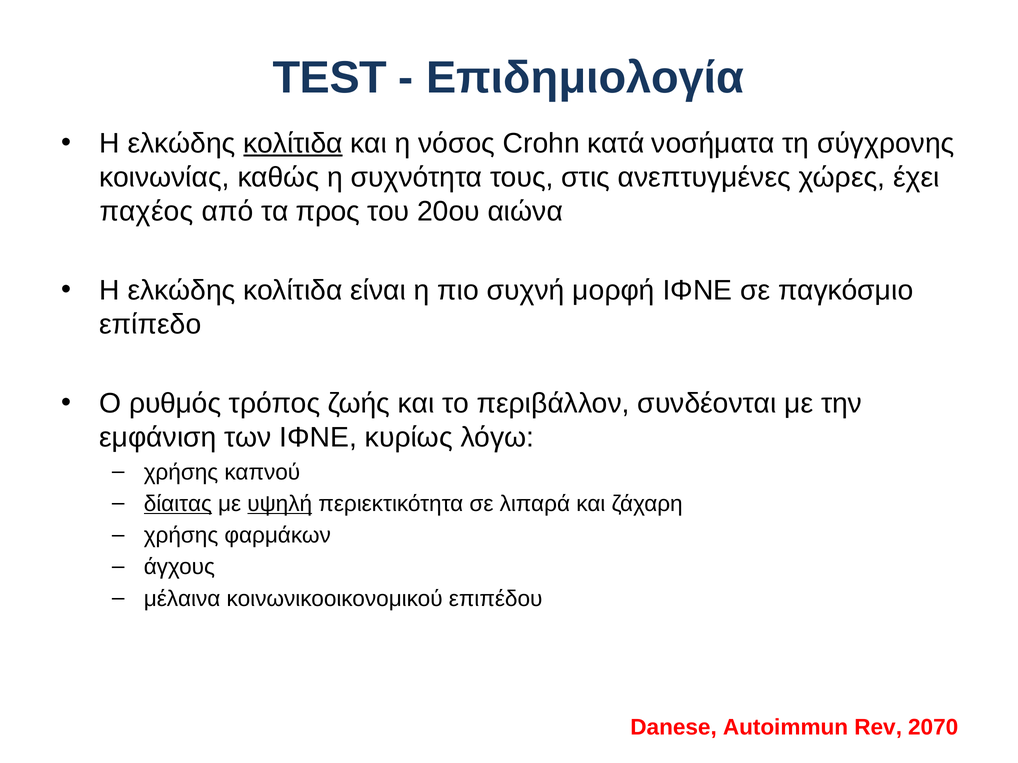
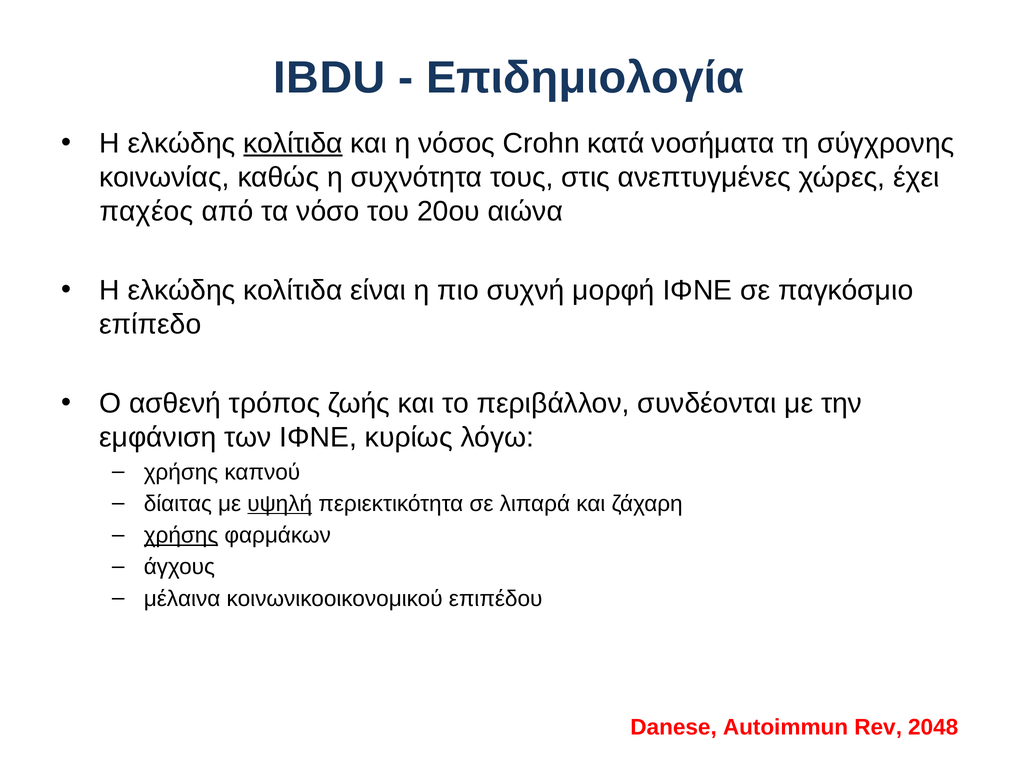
TEST: TEST -> IBDU
προς: προς -> νόσο
ρυθμός: ρυθμός -> ασθενή
δίαιτας underline: present -> none
χρήσης at (181, 536) underline: none -> present
2070: 2070 -> 2048
